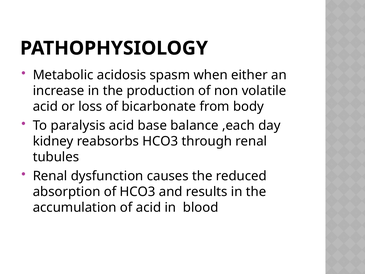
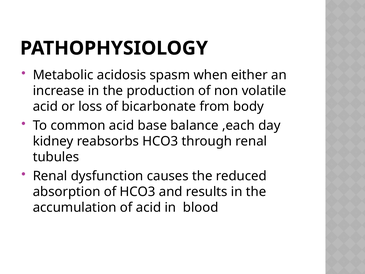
paralysis: paralysis -> common
